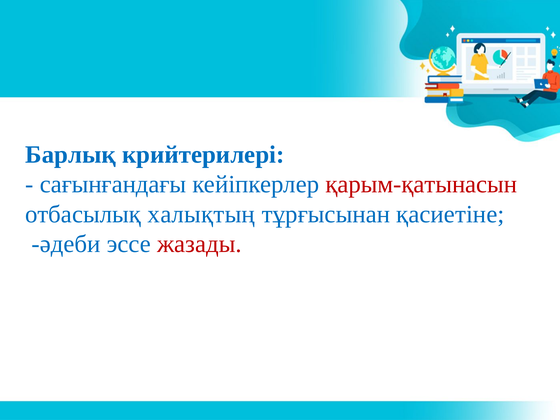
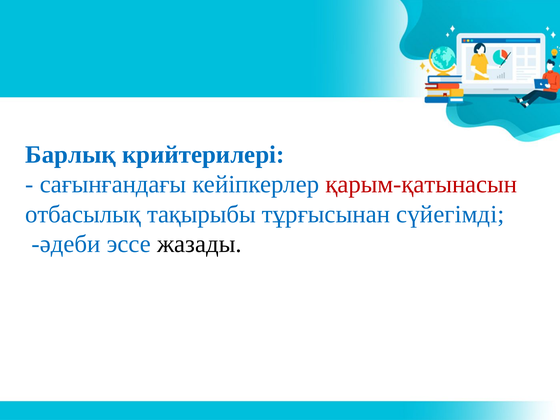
халықтың: халықтың -> тақырыбы
қасиетіне: қасиетіне -> сүйегімді
жазады colour: red -> black
